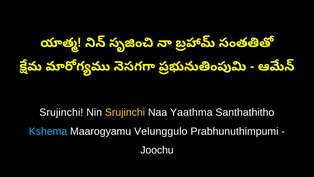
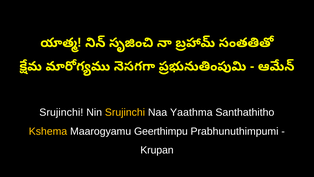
Kshema colour: light blue -> yellow
Velunggulo: Velunggulo -> Geerthimpu
Joochu: Joochu -> Krupan
